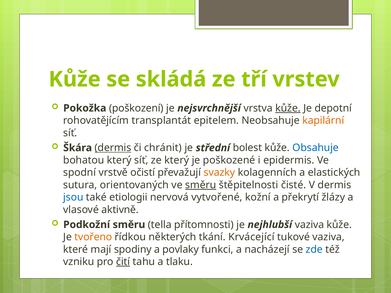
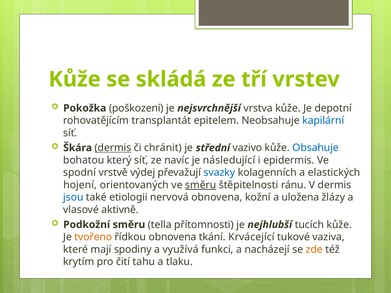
kůže at (288, 108) underline: present -> none
kapilární colour: orange -> blue
bolest: bolest -> vazivo
ze který: který -> navíc
poškozené: poškozené -> následující
očistí: očistí -> výdej
svazky colour: orange -> blue
sutura: sutura -> hojení
čisté: čisté -> ránu
nervová vytvořené: vytvořené -> obnovena
překrytí: překrytí -> uložena
nejhlubší vaziva: vaziva -> tucích
řídkou některých: některých -> obnovena
povlaky: povlaky -> využívá
zde colour: blue -> orange
vzniku: vzniku -> krytím
čití underline: present -> none
